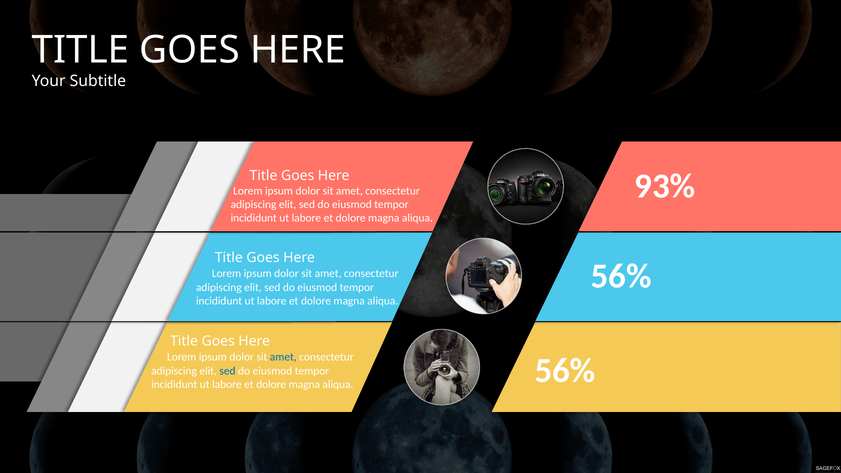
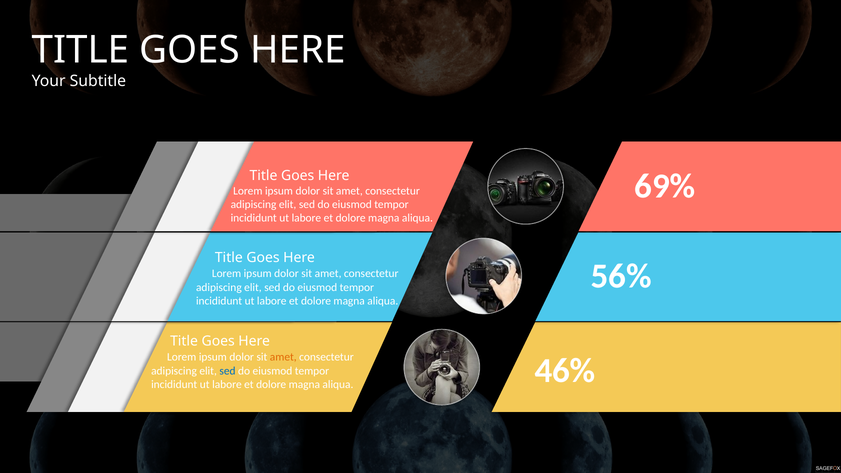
93%: 93% -> 69%
amet at (283, 357) colour: blue -> orange
56% at (565, 371): 56% -> 46%
